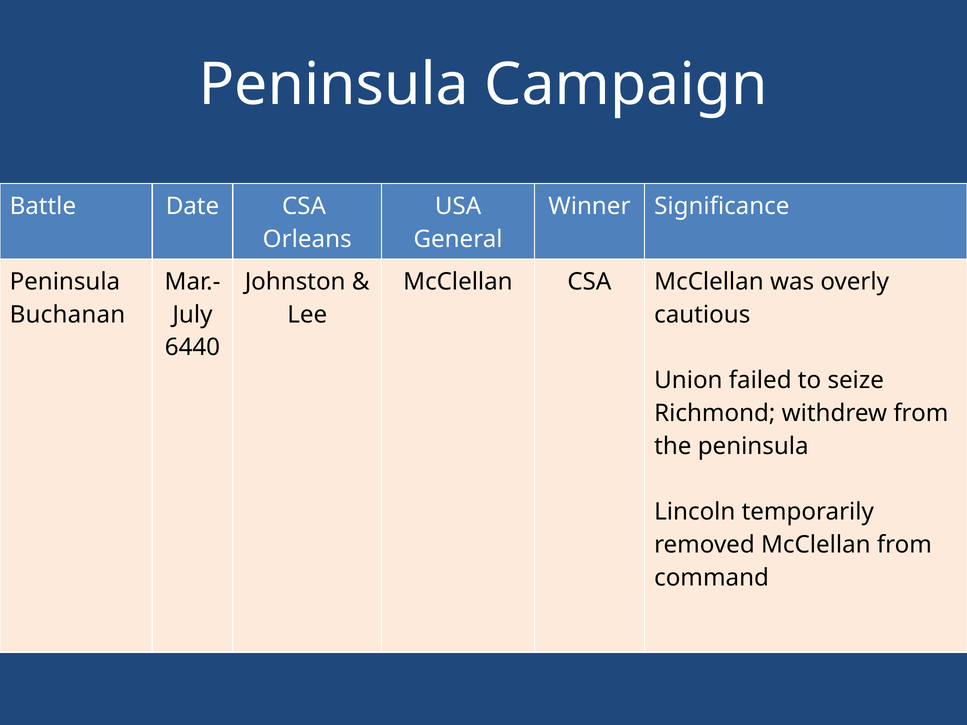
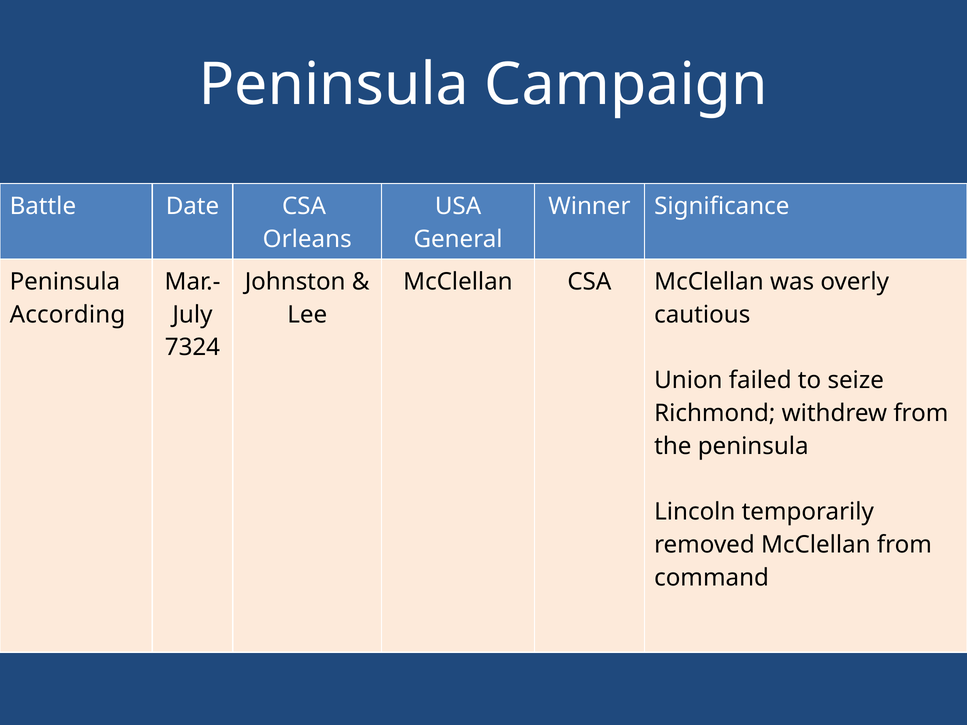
Buchanan: Buchanan -> According
6440: 6440 -> 7324
